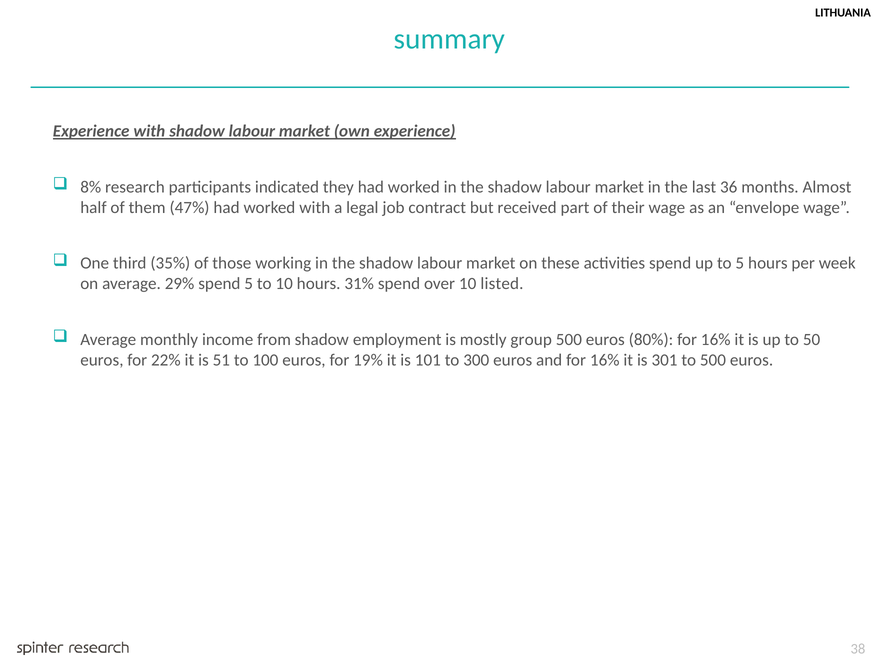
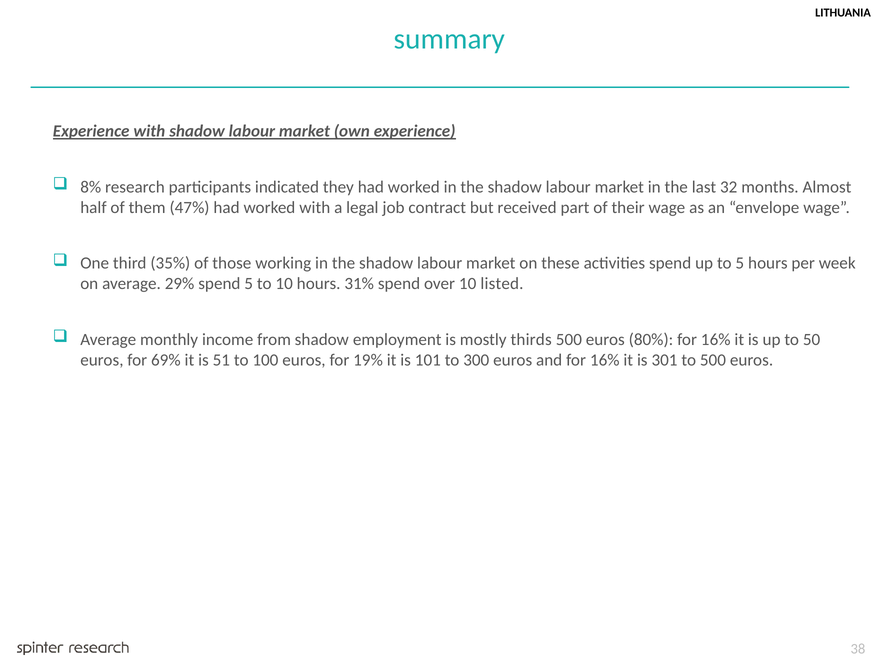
36: 36 -> 32
group: group -> thirds
22%: 22% -> 69%
